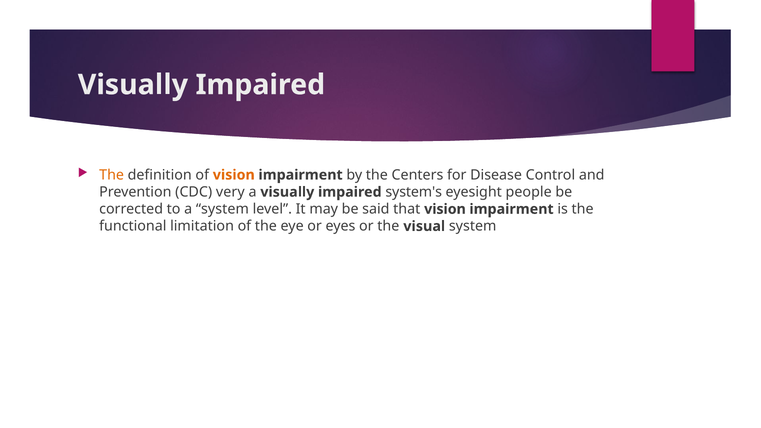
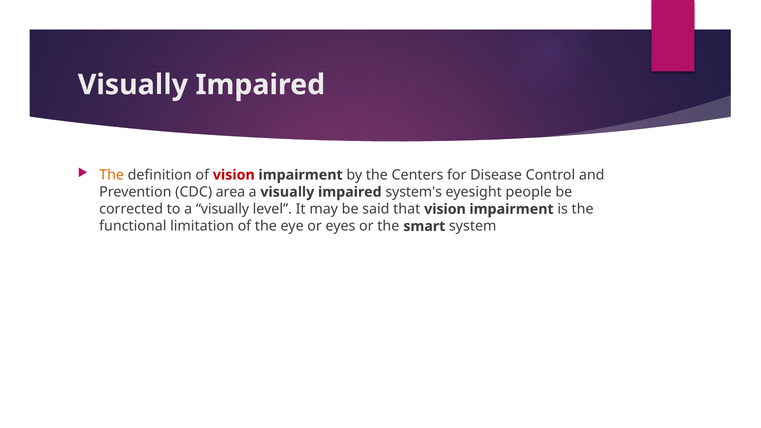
vision at (234, 175) colour: orange -> red
very: very -> area
to a system: system -> visually
visual: visual -> smart
